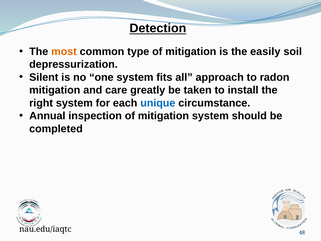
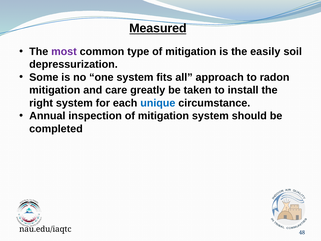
Detection: Detection -> Measured
most colour: orange -> purple
Silent: Silent -> Some
